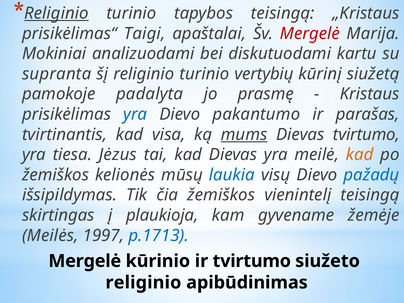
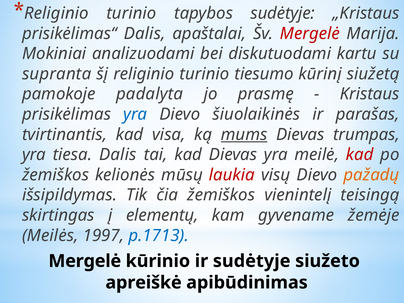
Religinio at (56, 13) underline: present -> none
tapybos teisingą: teisingą -> sudėtyje
prisikėlimas“ Taigi: Taigi -> Dalis
vertybių: vertybių -> tiesumo
pakantumo: pakantumo -> šiuolaikinės
Dievas tvirtumo: tvirtumo -> trumpas
tiesa Jėzus: Jėzus -> Dalis
kad at (360, 155) colour: orange -> red
laukia colour: blue -> red
pažadų colour: blue -> orange
plaukioja: plaukioja -> elementų
ir tvirtumo: tvirtumo -> sudėtyje
religinio at (143, 283): religinio -> apreiškė
